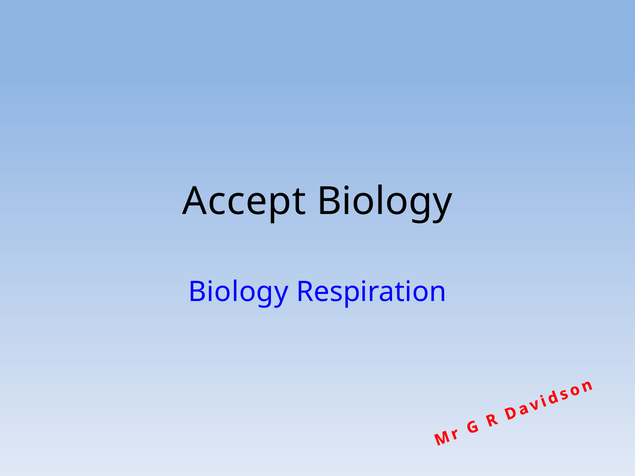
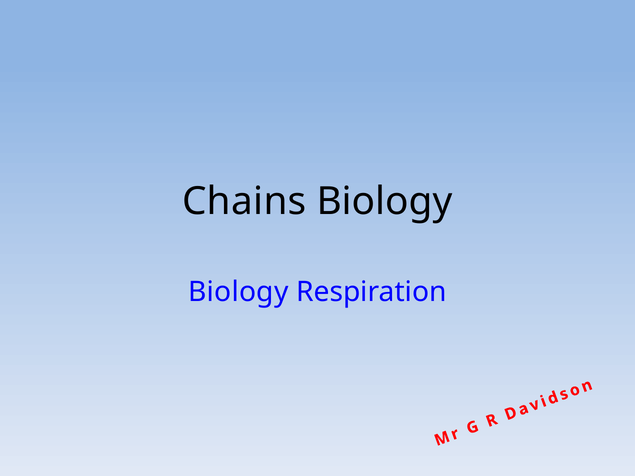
Accept: Accept -> Chains
